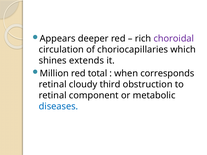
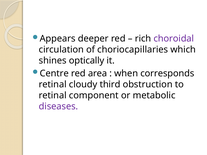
extends: extends -> optically
Million: Million -> Centre
total: total -> area
diseases colour: blue -> purple
